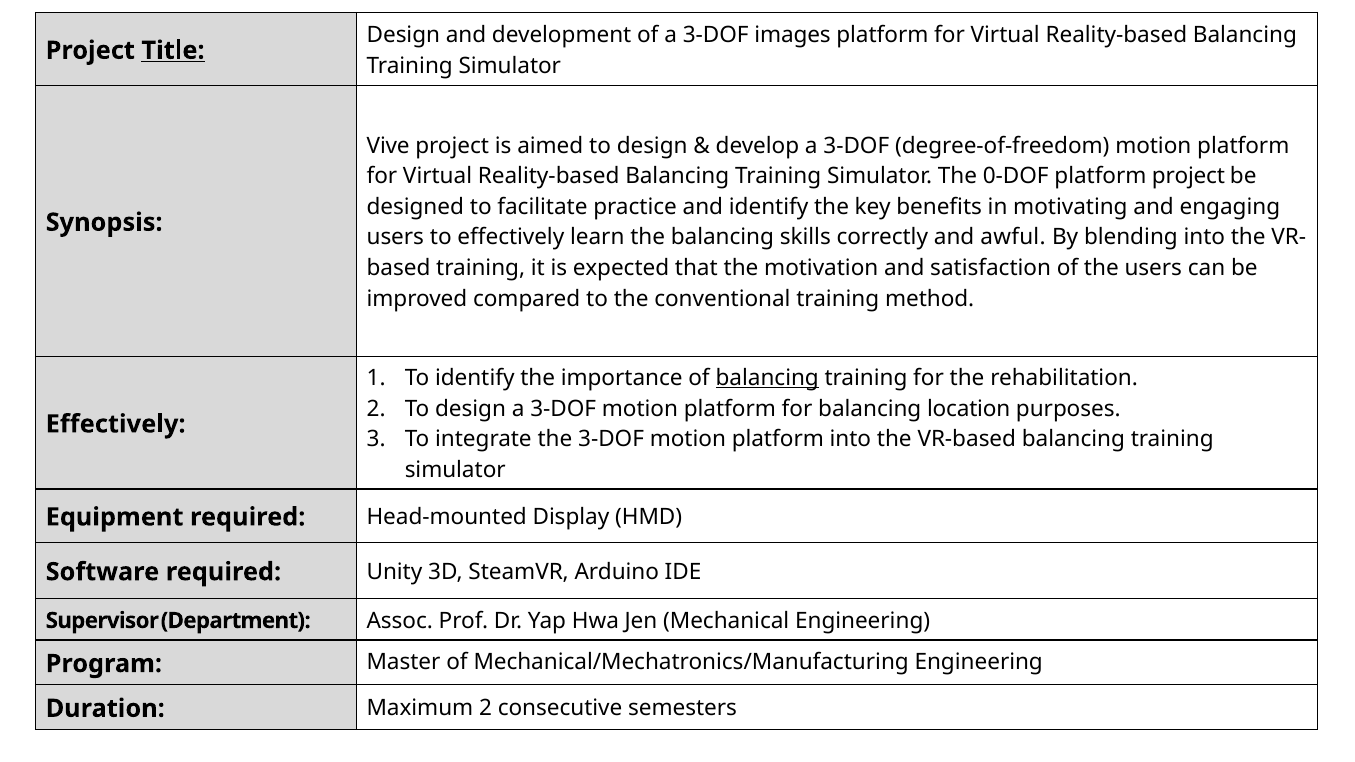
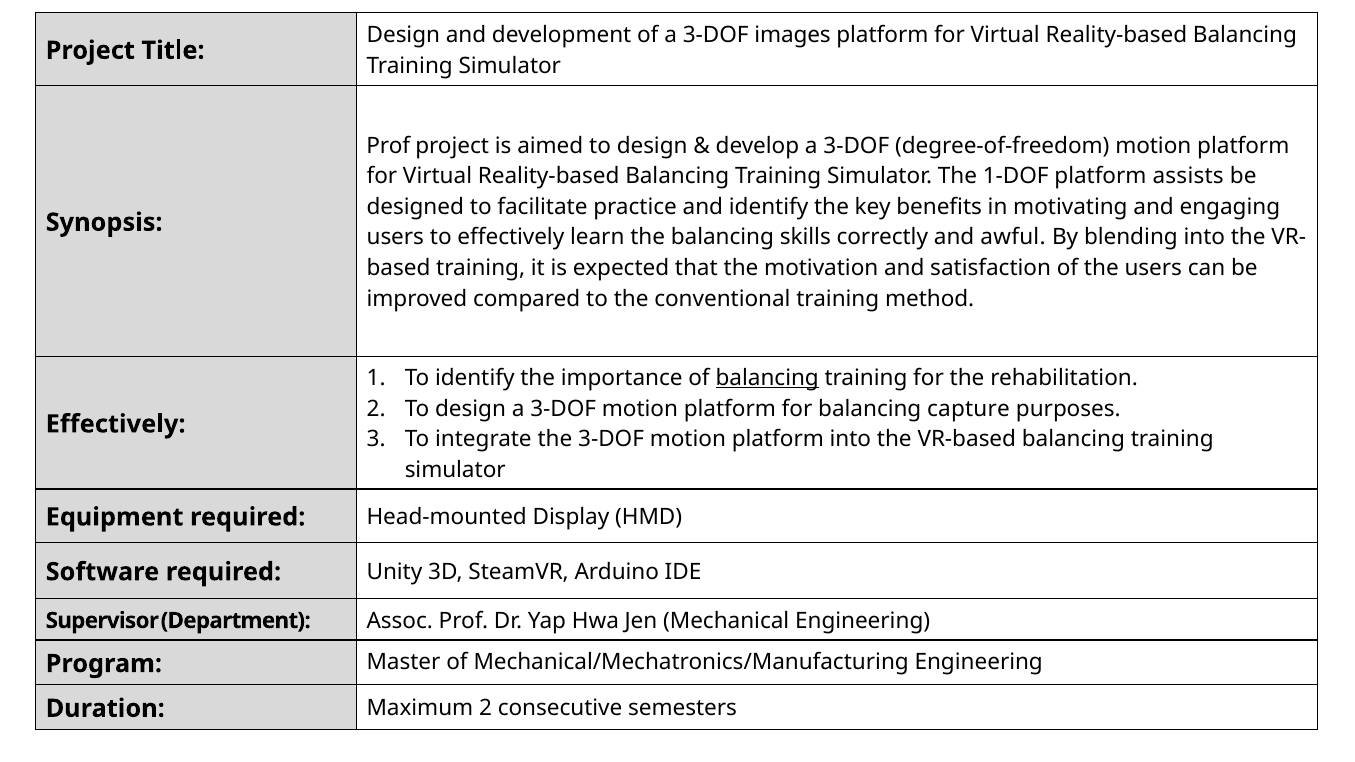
Title underline: present -> none
Vive at (388, 146): Vive -> Prof
0-DOF: 0-DOF -> 1-DOF
platform project: project -> assists
location: location -> capture
